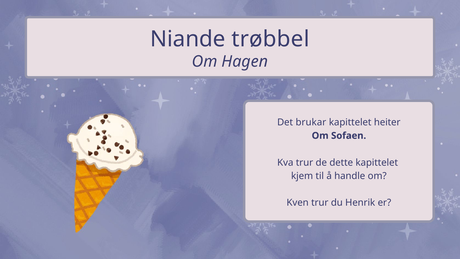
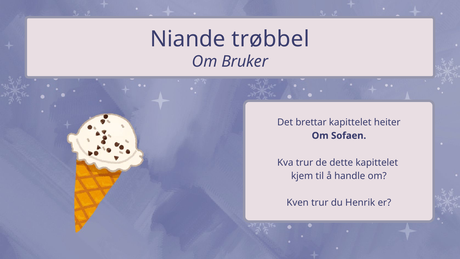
Hagen: Hagen -> Bruker
brukar: brukar -> brettar
